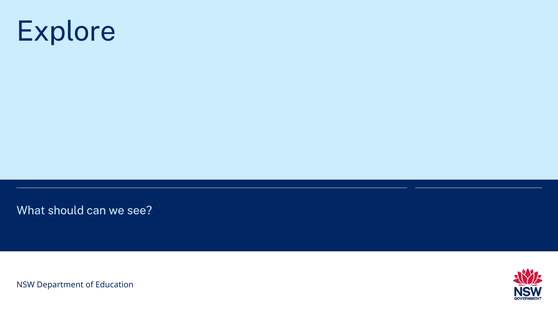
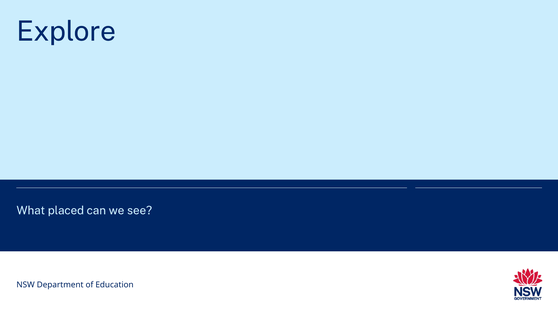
should: should -> placed
